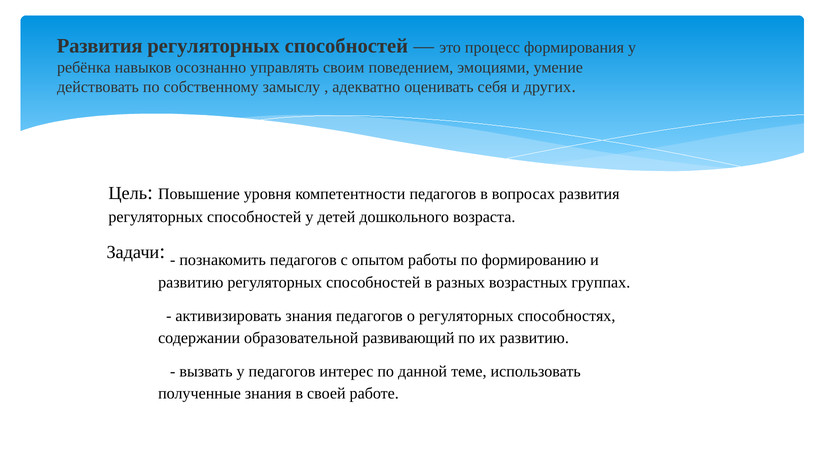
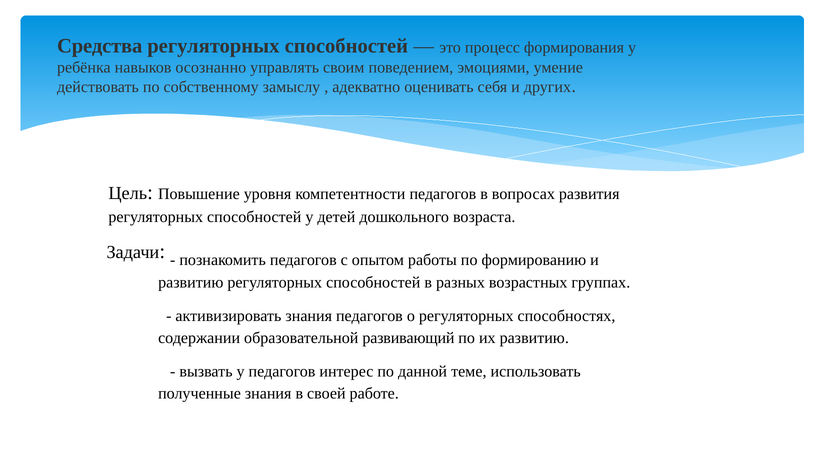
Развития at (100, 46): Развития -> Средства
